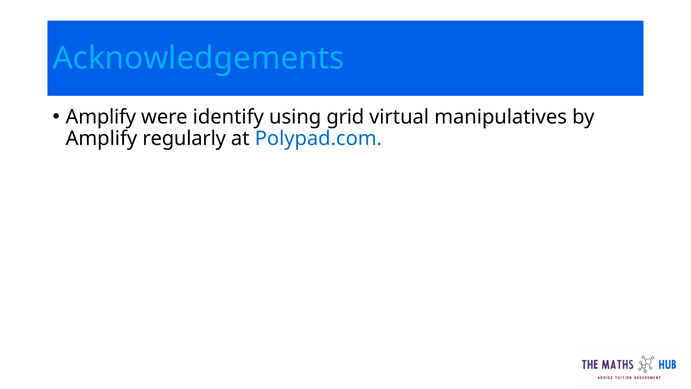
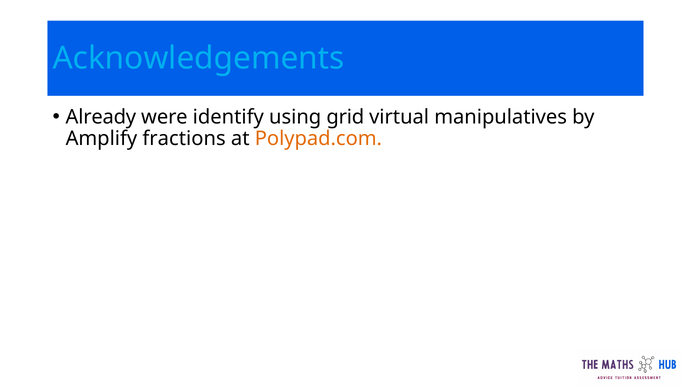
Amplify at (101, 117): Amplify -> Already
regularly: regularly -> fractions
Polypad.com colour: blue -> orange
